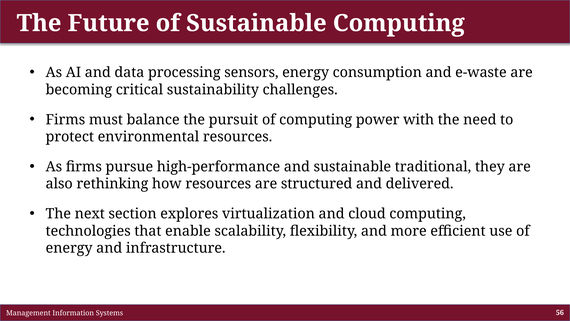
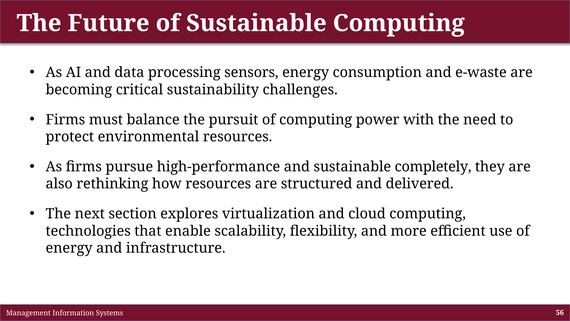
traditional: traditional -> completely
